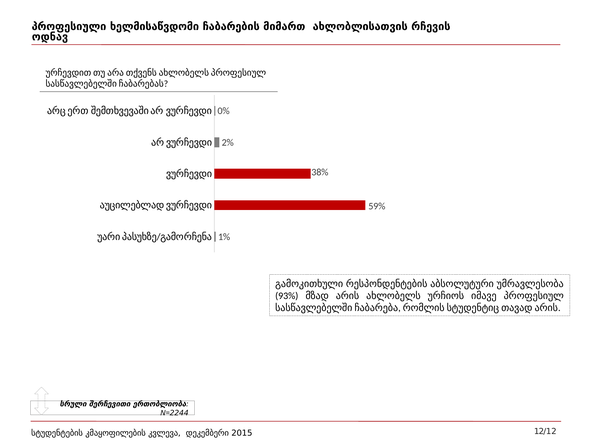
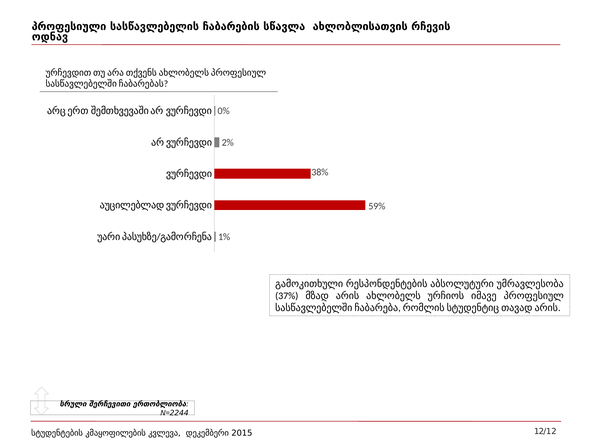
ხელმისაწვდომი: ხელმისაწვდომი -> სასწავლებელის
მიმართ: მიმართ -> სწავლა
93%: 93% -> 37%
